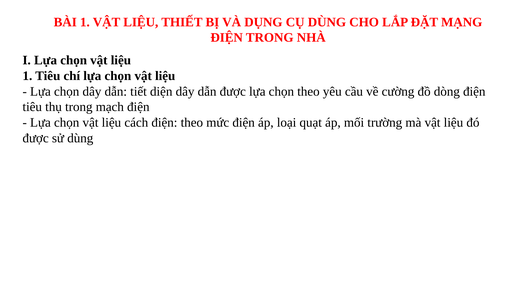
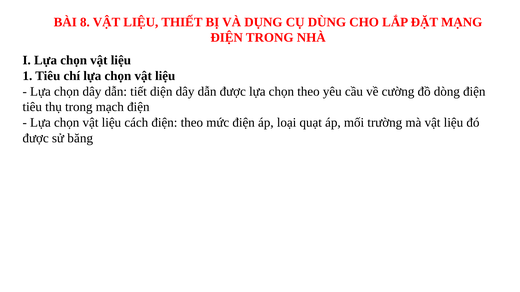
BÀI 1: 1 -> 8
sử dùng: dùng -> băng
